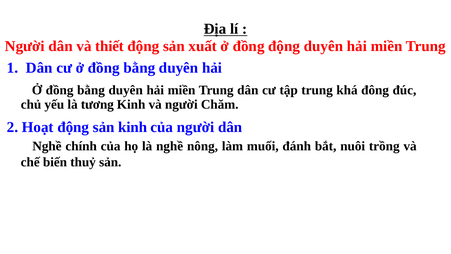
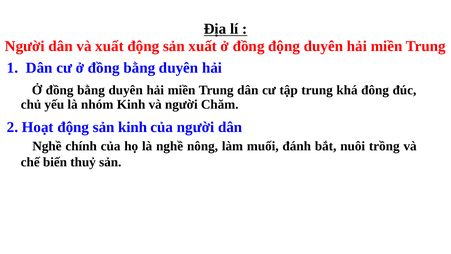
và thiết: thiết -> xuất
tương: tương -> nhóm
